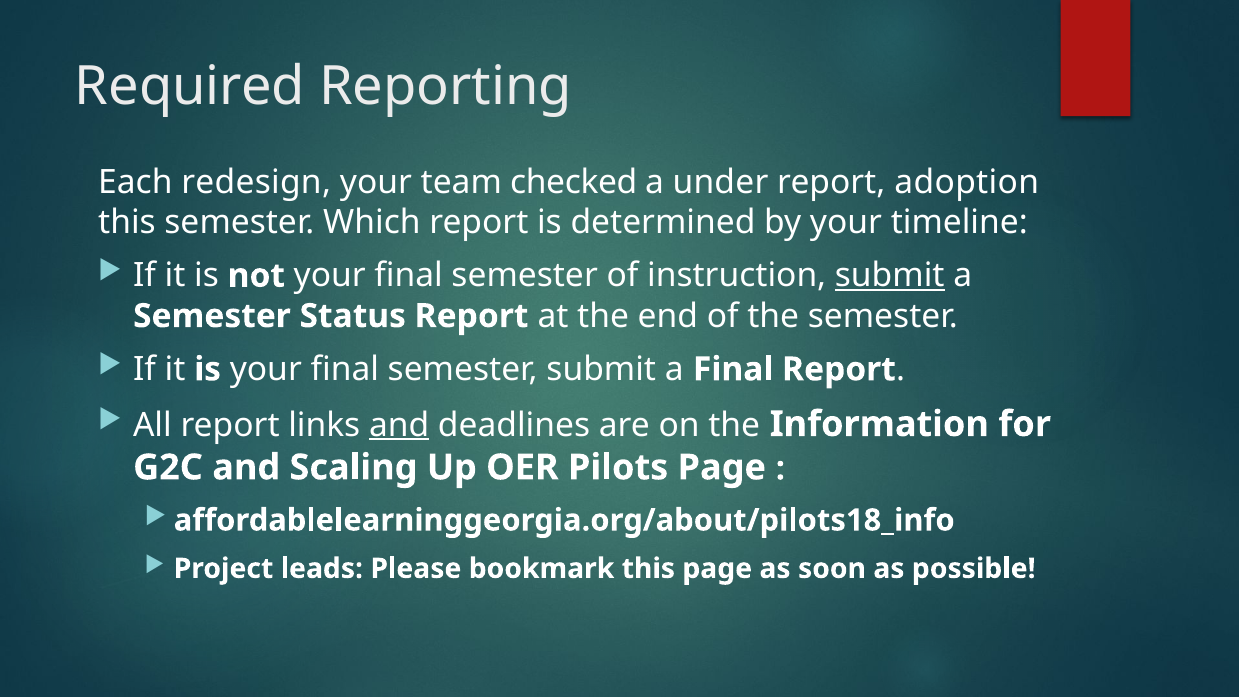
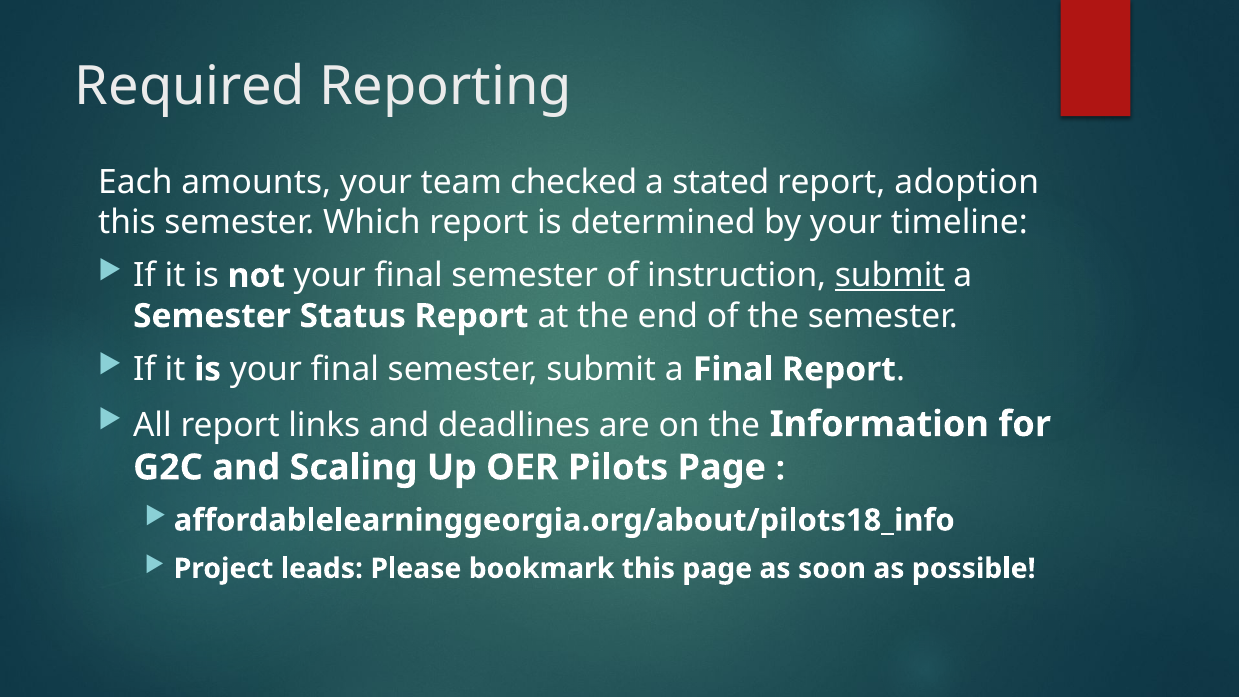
redesign: redesign -> amounts
under: under -> stated
and at (399, 425) underline: present -> none
